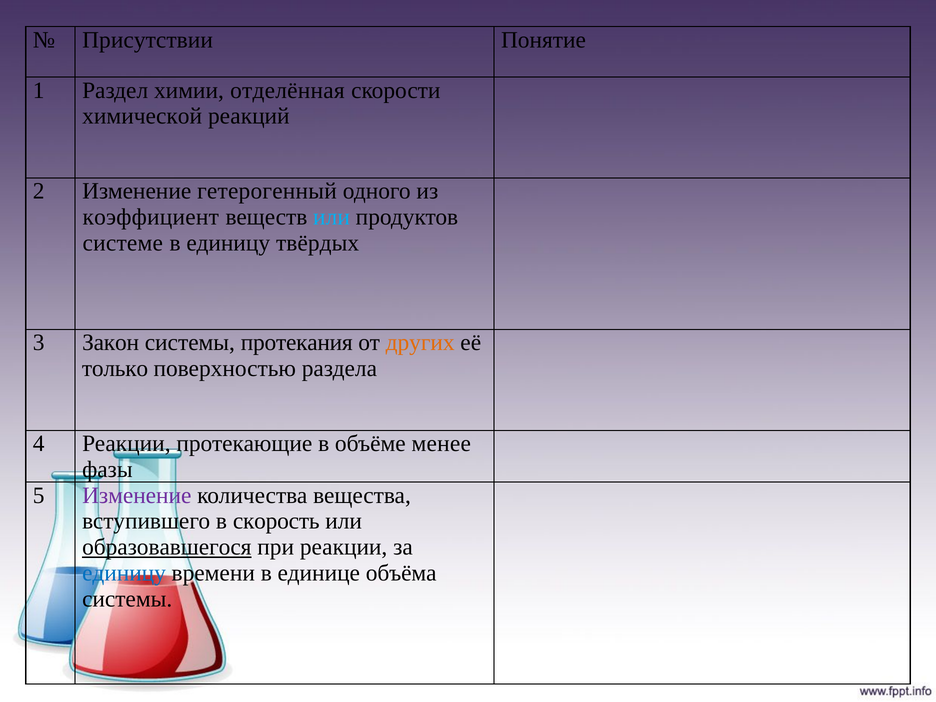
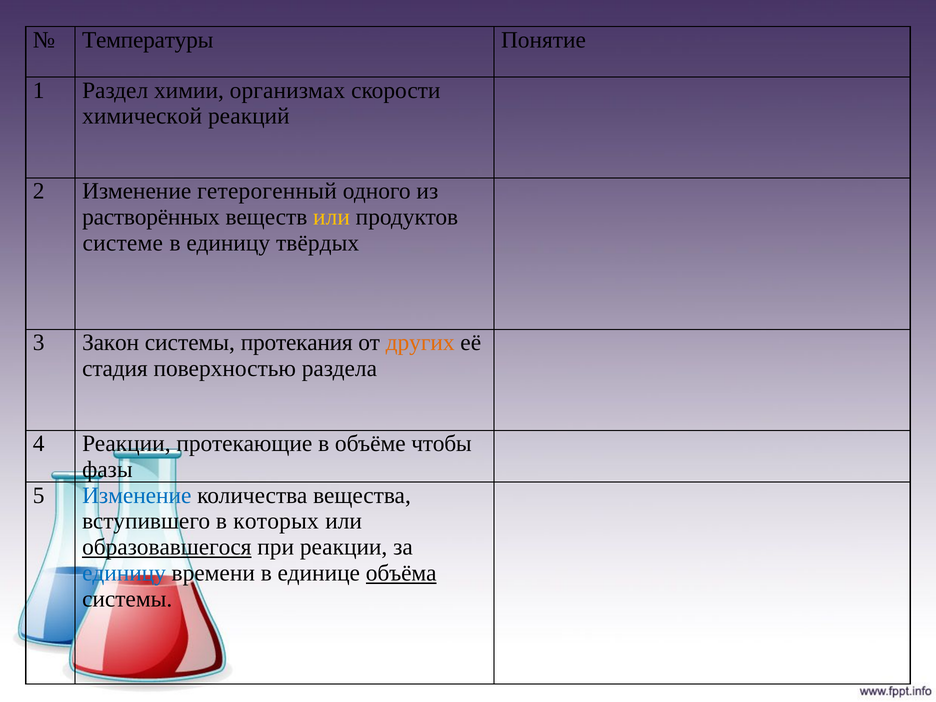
Присутствии: Присутствии -> Температуры
отделённая: отделённая -> организмах
коэффициент: коэффициент -> растворённых
или at (332, 217) colour: light blue -> yellow
только: только -> стадия
менее: менее -> чтобы
Изменение at (137, 495) colour: purple -> blue
скорость: скорость -> которых
объёма underline: none -> present
